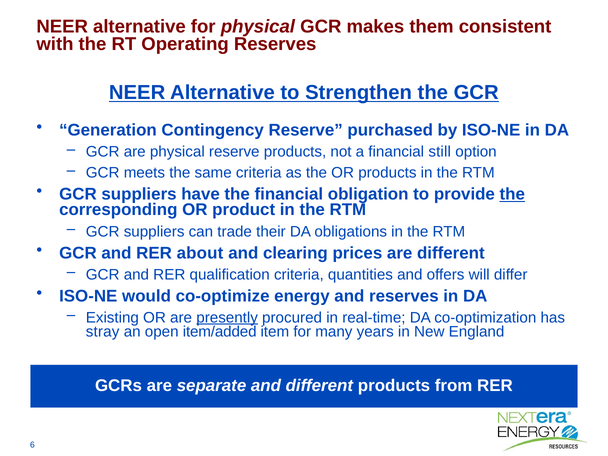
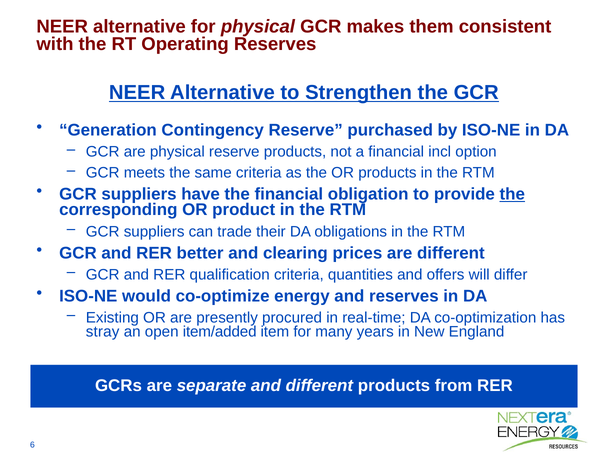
still: still -> incl
about: about -> better
presently underline: present -> none
